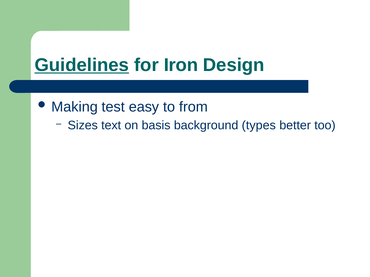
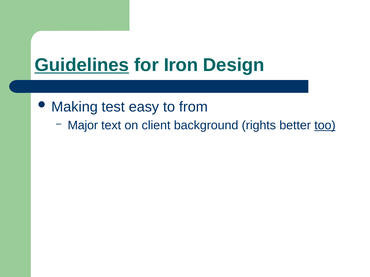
Sizes: Sizes -> Major
basis: basis -> client
types: types -> rights
too underline: none -> present
